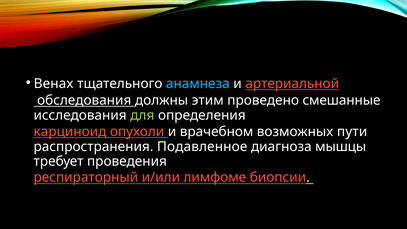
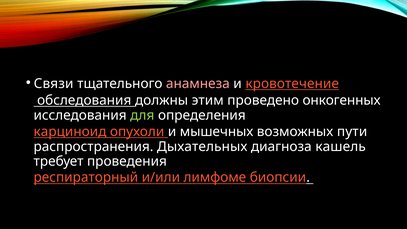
Венах: Венах -> Связи
анамнеза colour: light blue -> pink
артериальной: артериальной -> кровотечение
смешанные: смешанные -> онкогенных
врачебном: врачебном -> мышечных
Подавленное: Подавленное -> Дыхательных
мышцы: мышцы -> кашель
